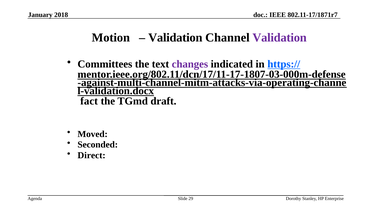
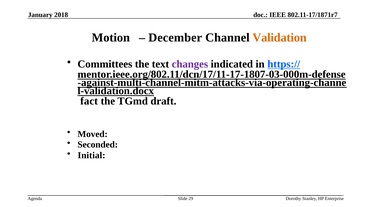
Validation at (175, 38): Validation -> December
Validation at (280, 38) colour: purple -> orange
Direct: Direct -> Initial
